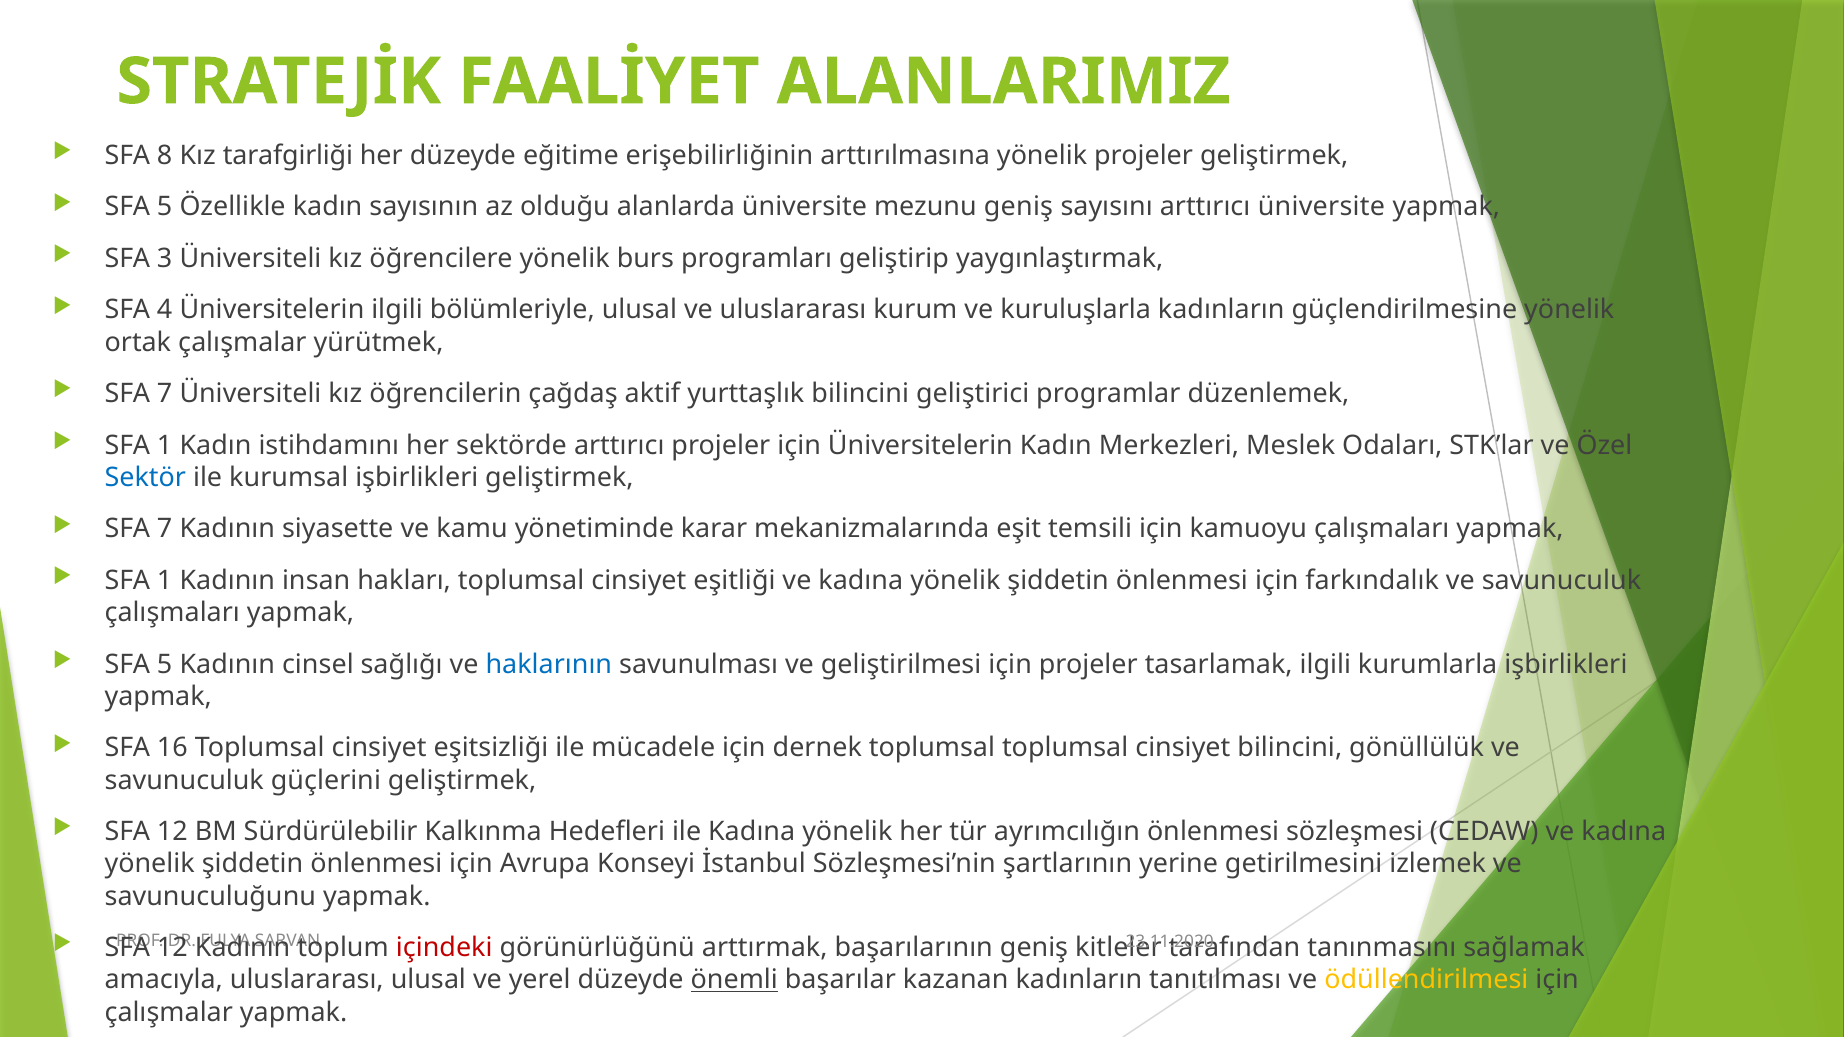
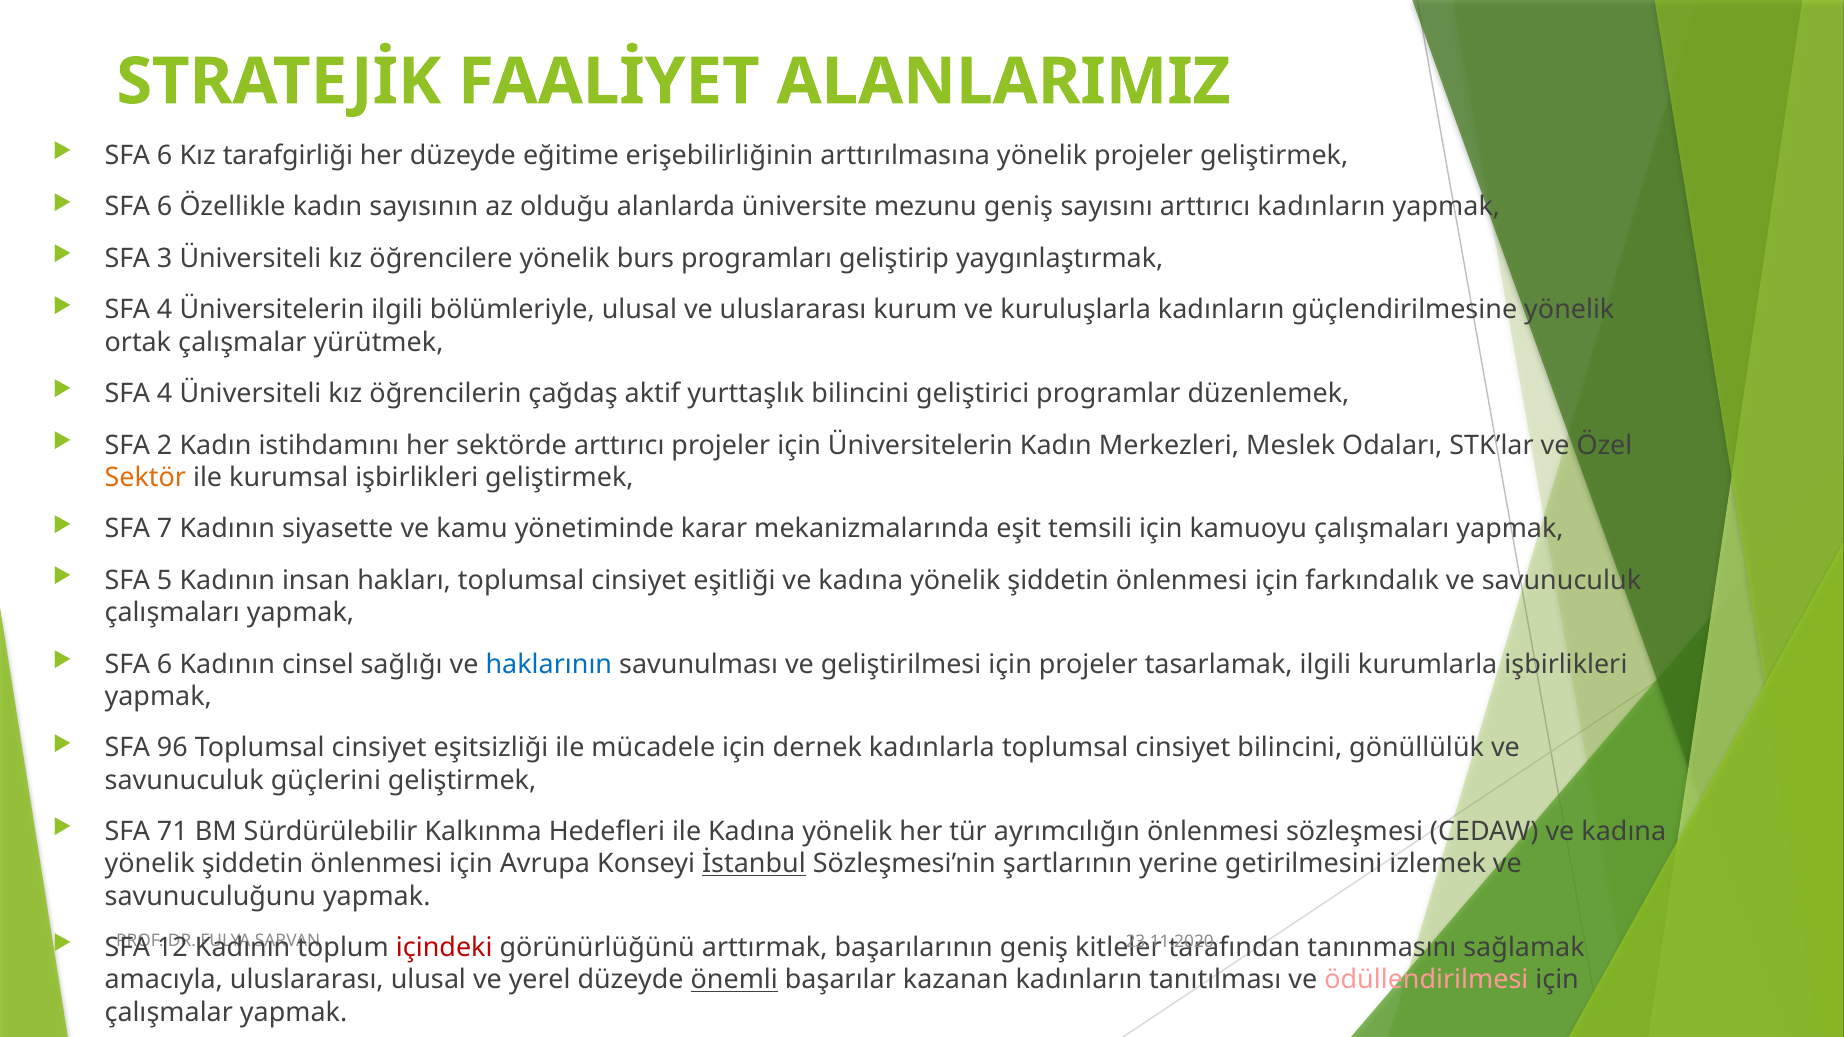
8 at (165, 155): 8 -> 6
5 at (165, 207): 5 -> 6
arttırıcı üniversite: üniversite -> kadınların
7 at (165, 394): 7 -> 4
1 at (165, 445): 1 -> 2
Sektör colour: blue -> orange
1 at (165, 581): 1 -> 5
5 at (165, 664): 5 -> 6
16: 16 -> 96
dernek toplumsal: toplumsal -> kadınlarla
12 at (172, 832): 12 -> 71
İstanbul underline: none -> present
ödüllendirilmesi colour: yellow -> pink
